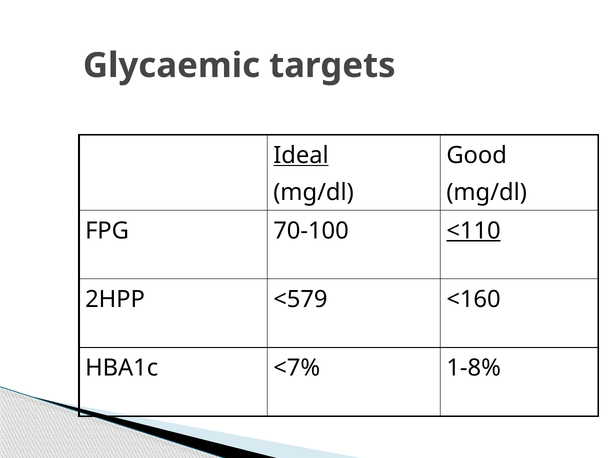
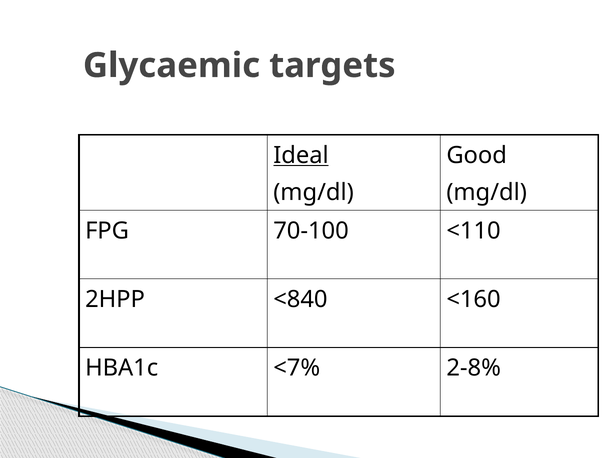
<110 underline: present -> none
<579: <579 -> <840
1-8%: 1-8% -> 2-8%
